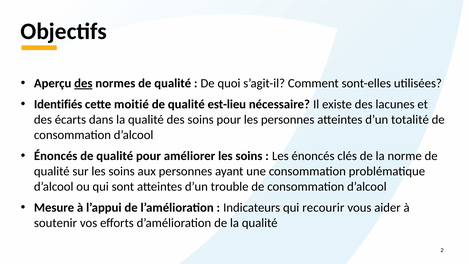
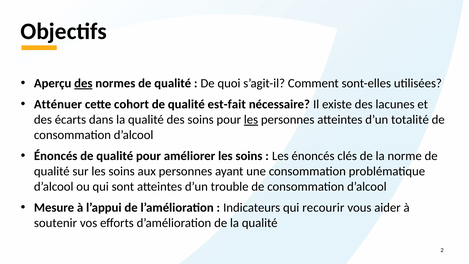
Identifiés: Identifiés -> Atténuer
moitié: moitié -> cohort
est-lieu: est-lieu -> est-fait
les at (251, 120) underline: none -> present
